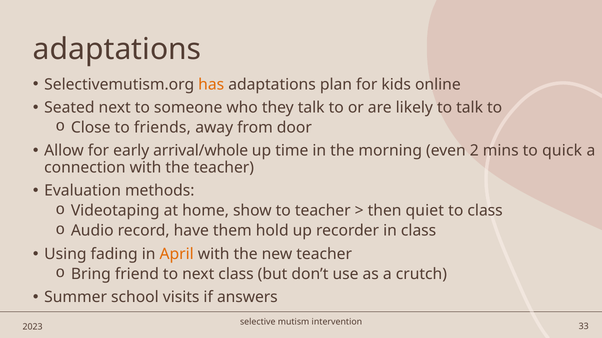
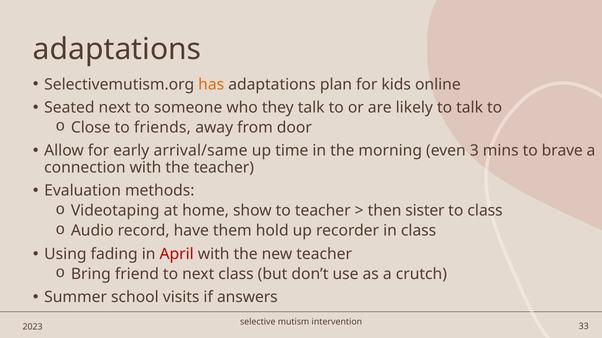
arrival/whole: arrival/whole -> arrival/same
2: 2 -> 3
quick: quick -> brave
quiet: quiet -> sister
April colour: orange -> red
